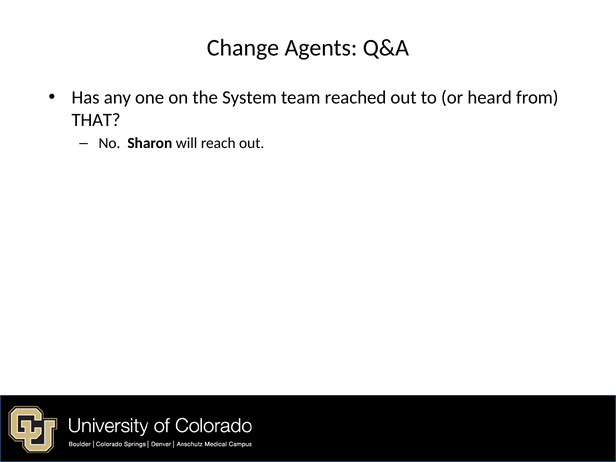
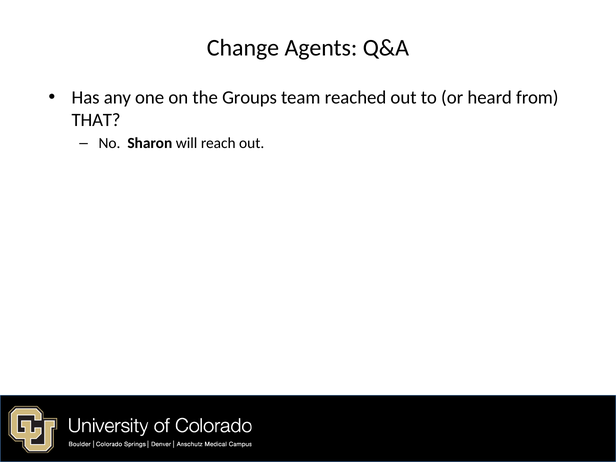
System: System -> Groups
